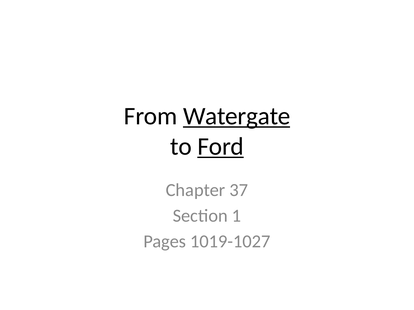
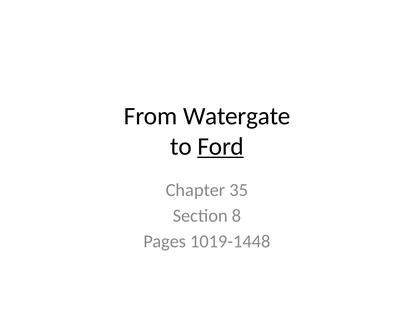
Watergate underline: present -> none
37: 37 -> 35
1: 1 -> 8
1019-1027: 1019-1027 -> 1019-1448
